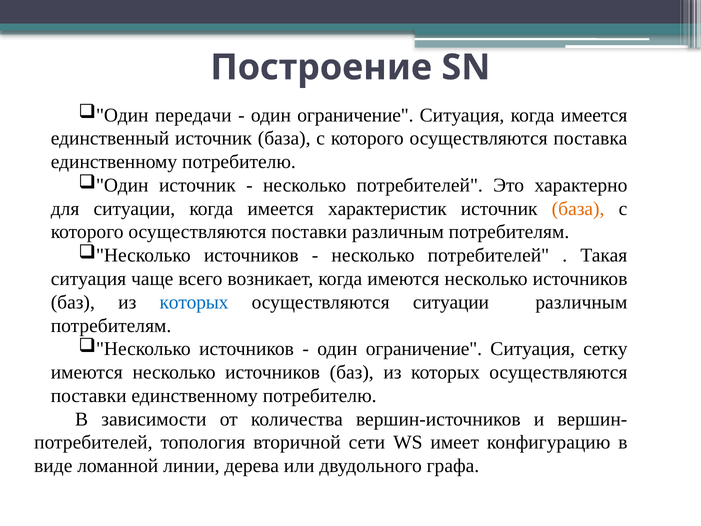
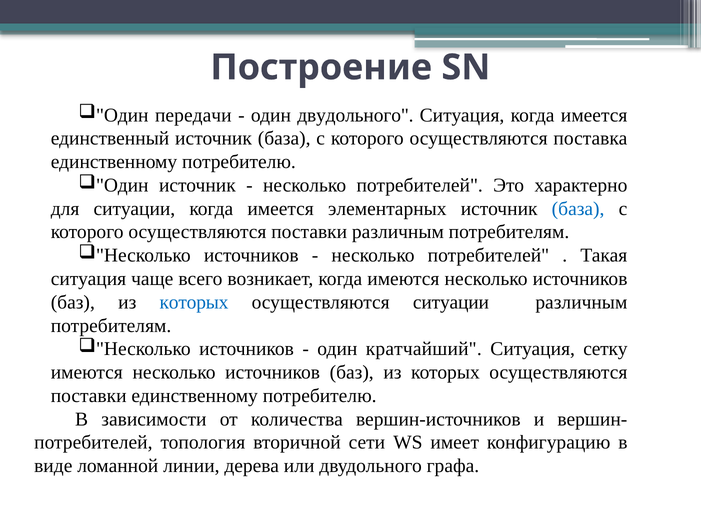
ограничение at (355, 115): ограничение -> двудольного
характеристик: характеристик -> элементарных
база at (578, 209) colour: orange -> blue
ограничение at (424, 349): ограничение -> кратчайший
